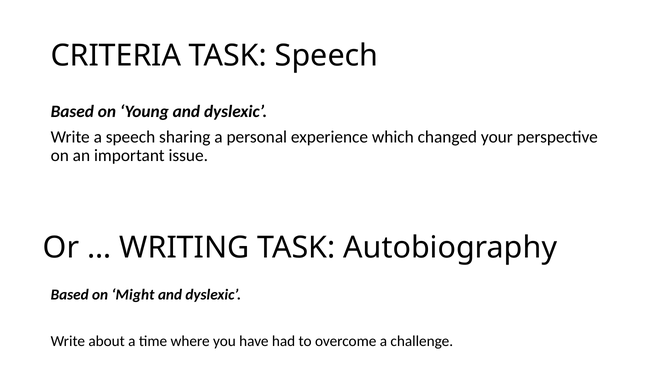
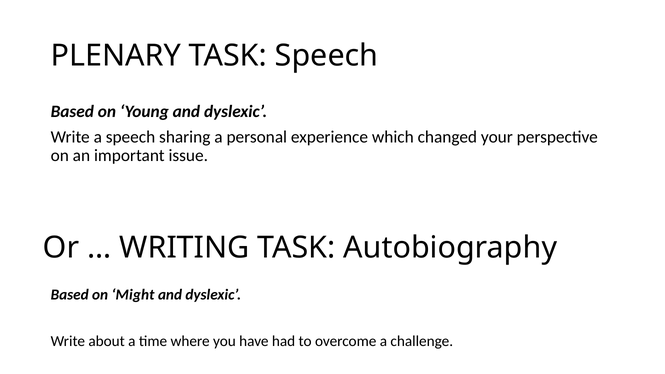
CRITERIA: CRITERIA -> PLENARY
